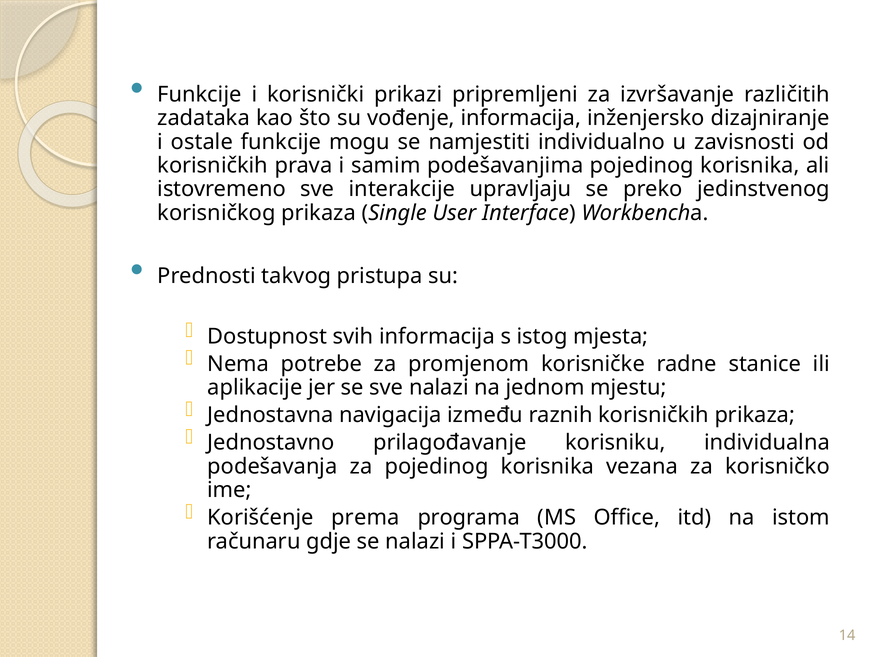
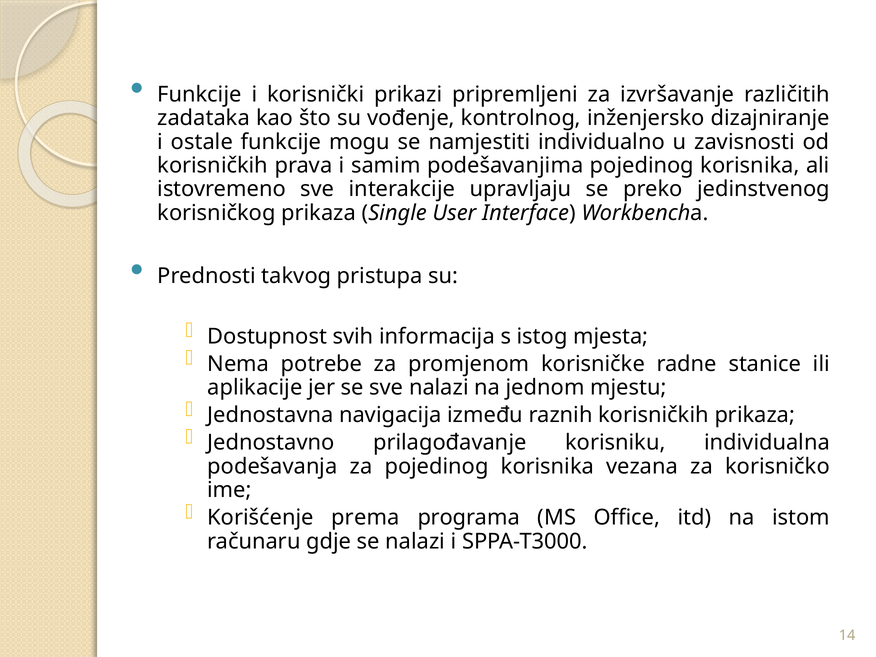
vođenje informacija: informacija -> kontrolnog
